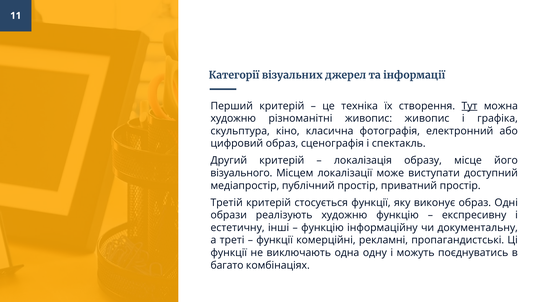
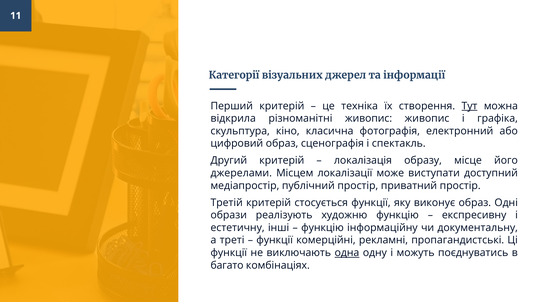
художню at (233, 118): художню -> відкрила
візуального: візуального -> джерелами
одна underline: none -> present
